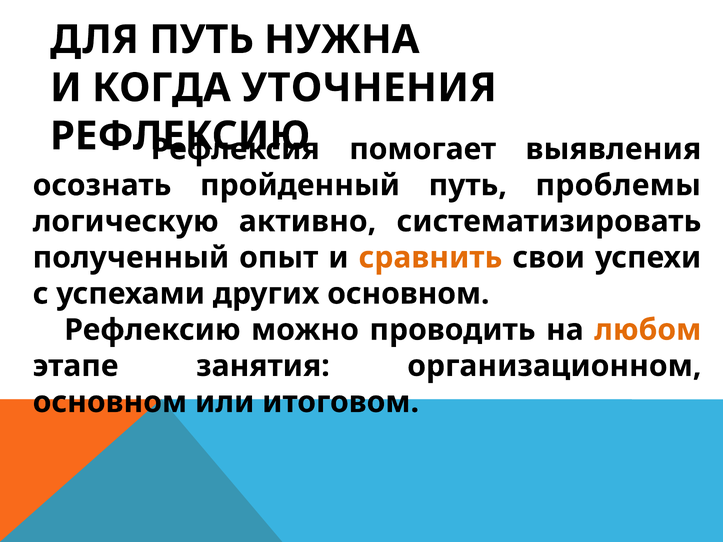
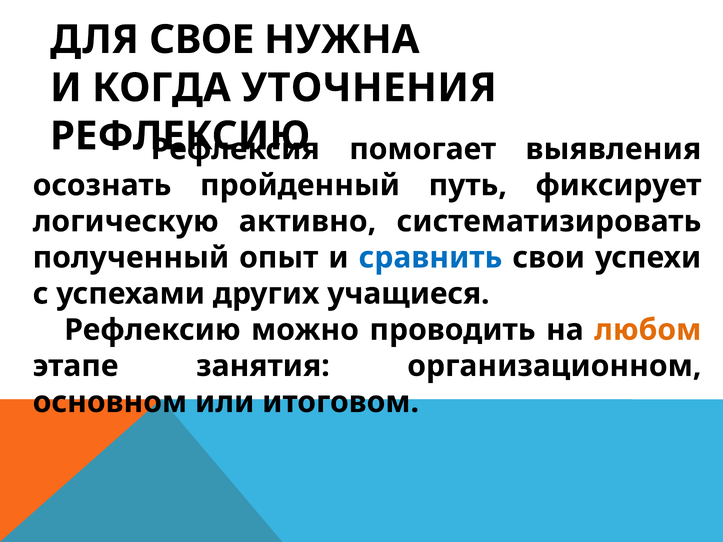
ДЛЯ ПУТЬ: ПУТЬ -> СВОЕ
проблемы: проблемы -> фиксирует
сравнить colour: orange -> blue
других основном: основном -> учащиеся
